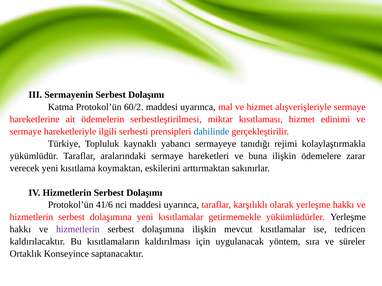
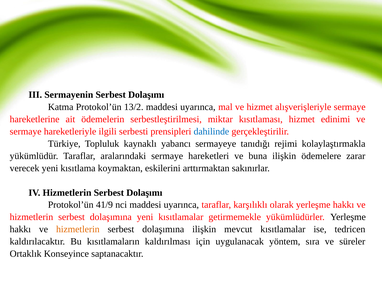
60/2: 60/2 -> 13/2
41/6: 41/6 -> 41/9
hizmetlerin at (78, 230) colour: purple -> orange
